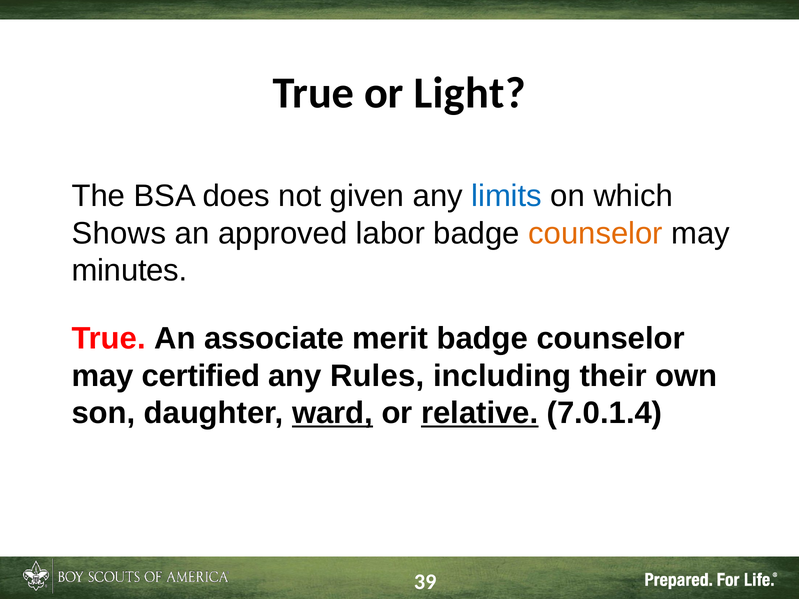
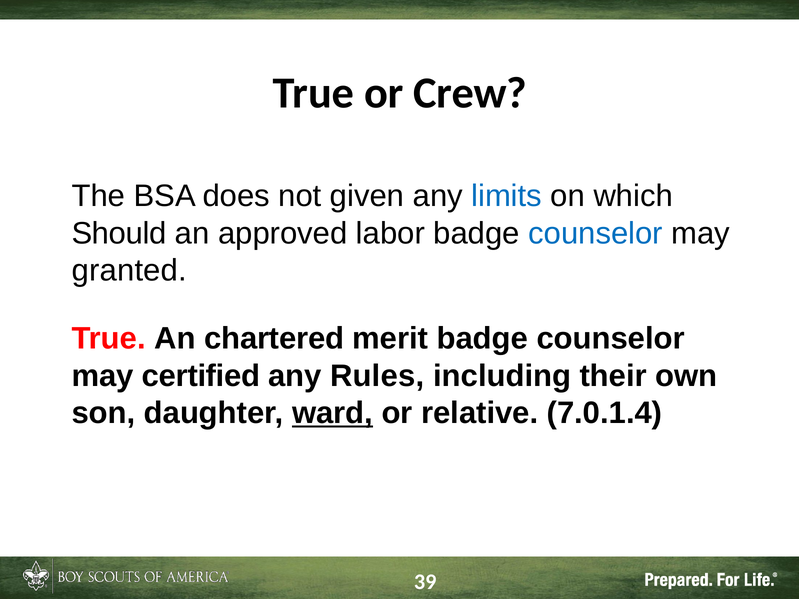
Light: Light -> Crew
Shows: Shows -> Should
counselor at (596, 233) colour: orange -> blue
minutes: minutes -> granted
associate: associate -> chartered
relative underline: present -> none
